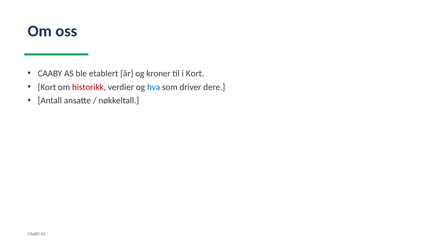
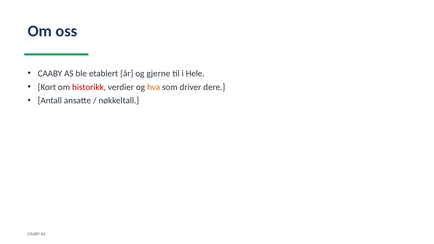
kroner: kroner -> gjerne
i Kort: Kort -> Hele
hva colour: blue -> orange
